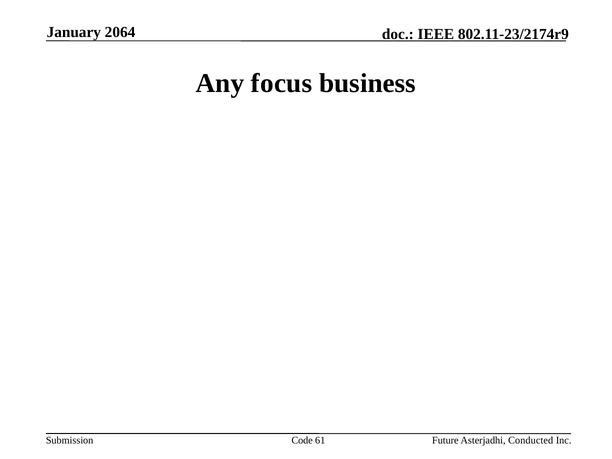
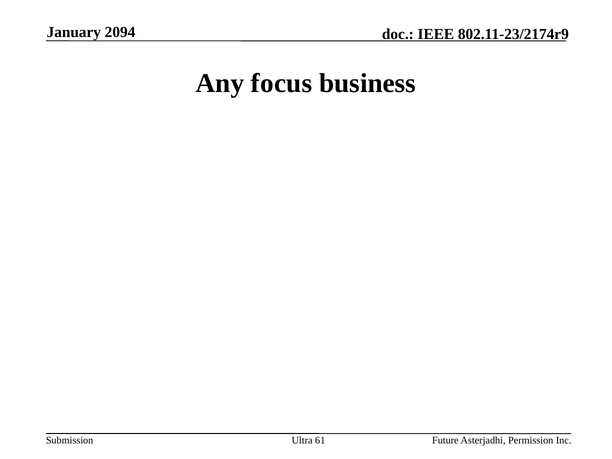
2064: 2064 -> 2094
Code: Code -> Ultra
Conducted: Conducted -> Permission
